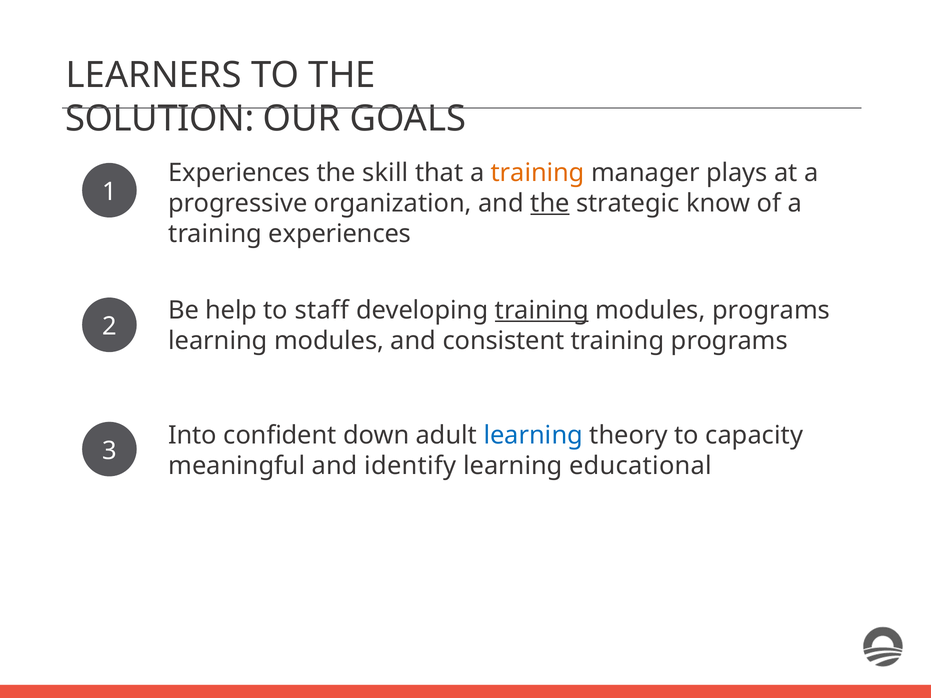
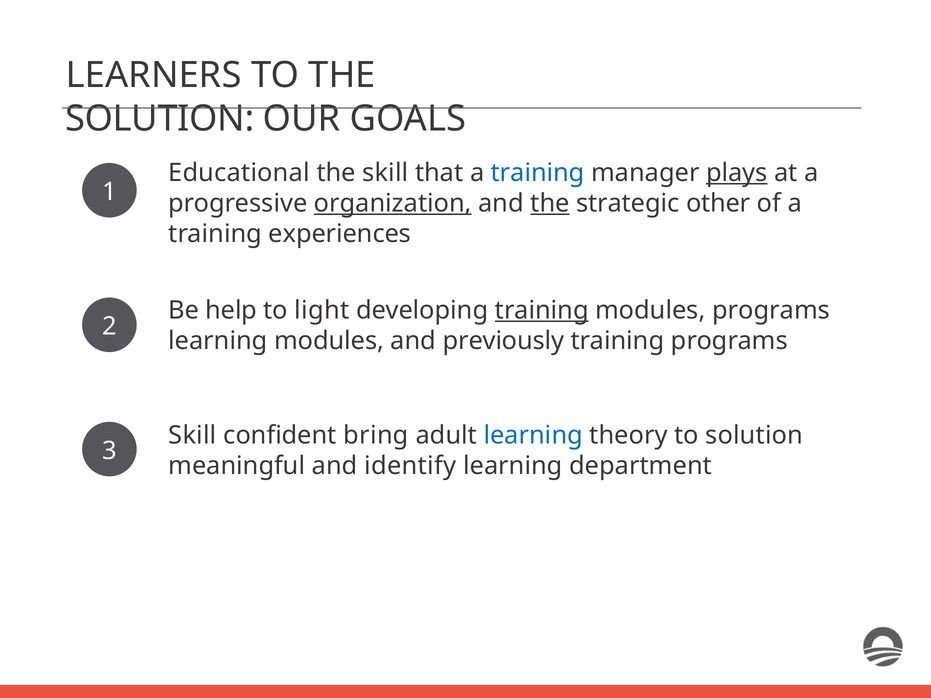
Experiences at (239, 173): Experiences -> Educational
training at (538, 173) colour: orange -> blue
plays underline: none -> present
organization underline: none -> present
know: know -> other
staff: staff -> light
consistent: consistent -> previously
Into at (193, 435): Into -> Skill
down: down -> bring
to capacity: capacity -> solution
educational: educational -> department
